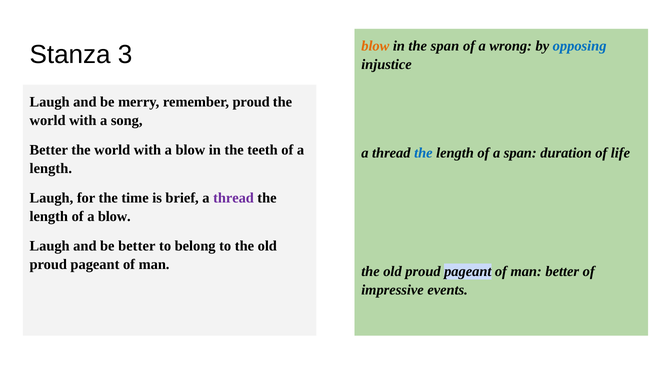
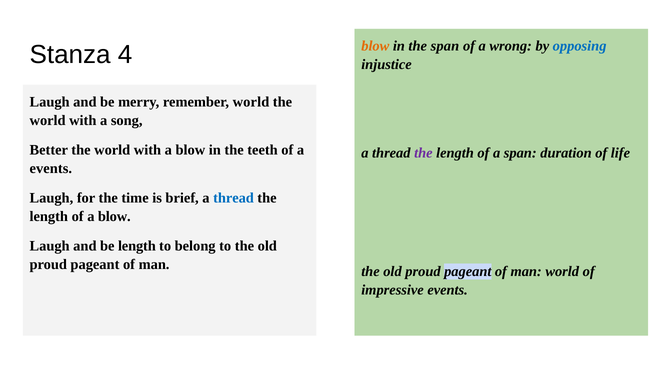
3: 3 -> 4
remember proud: proud -> world
the at (423, 153) colour: blue -> purple
length at (51, 168): length -> events
thread at (234, 198) colour: purple -> blue
be better: better -> length
man better: better -> world
